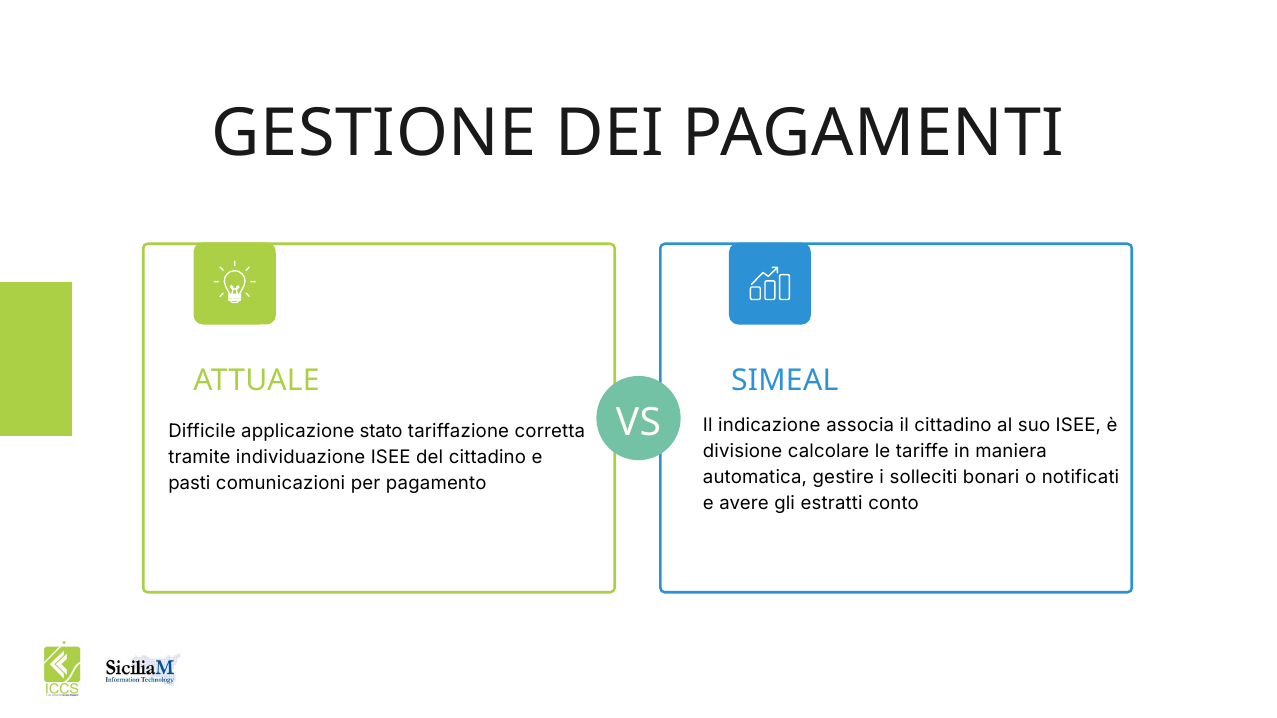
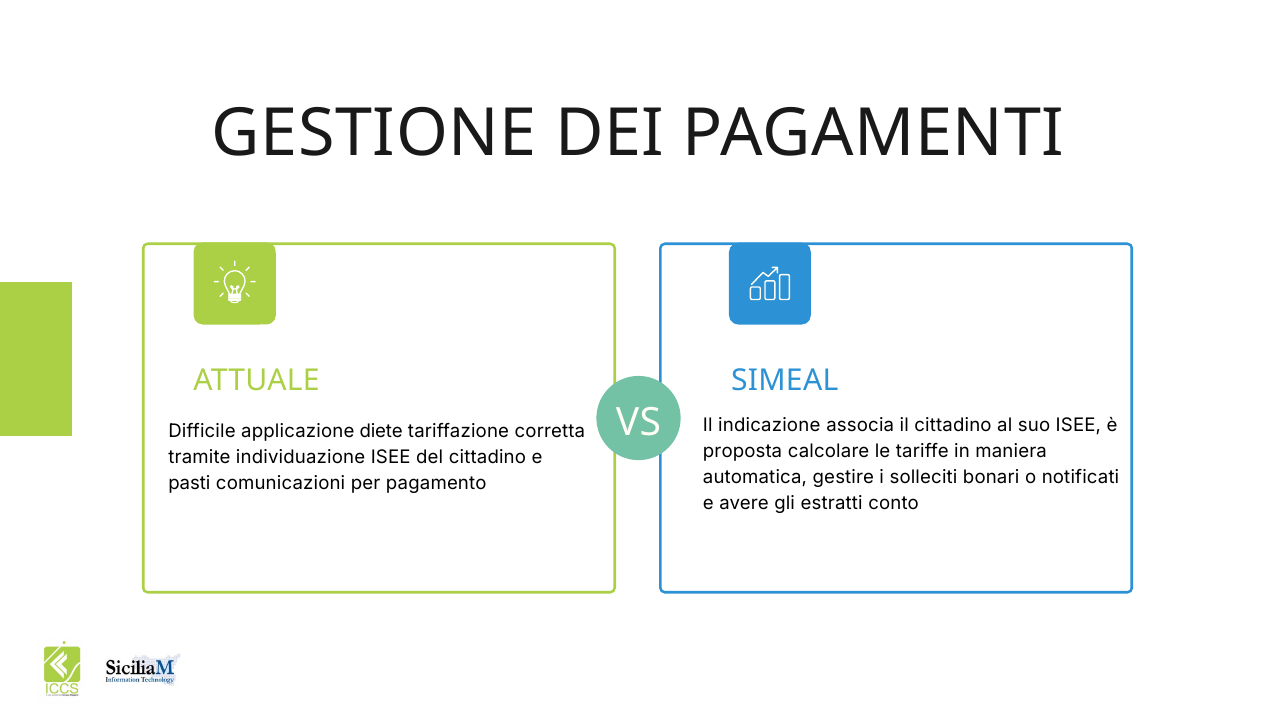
stato: stato -> diete
divisione: divisione -> proposta
